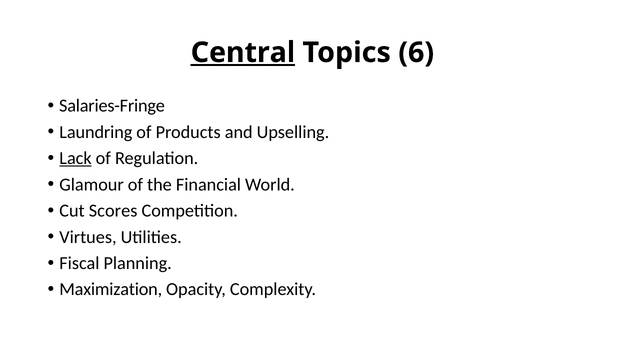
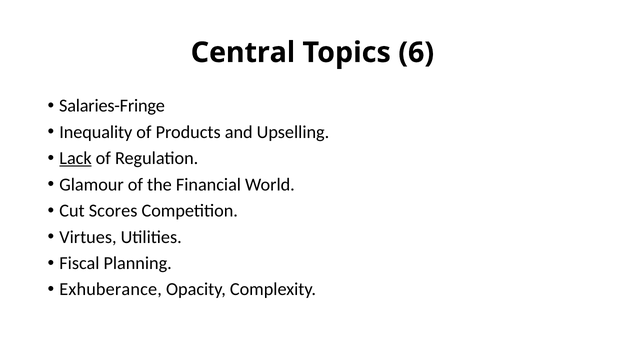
Central underline: present -> none
Laundring: Laundring -> Inequality
Maximization: Maximization -> Exhuberance
